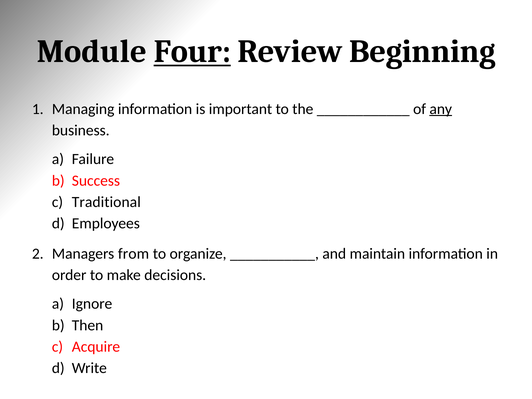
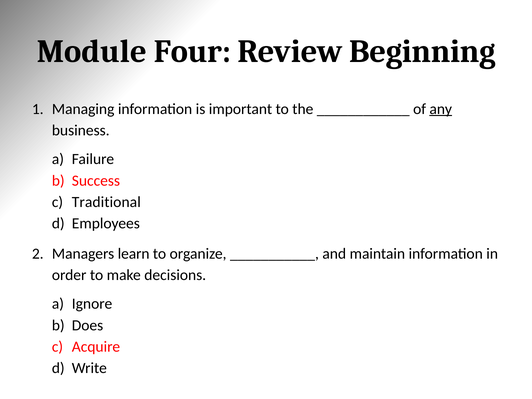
Four underline: present -> none
from: from -> learn
Then: Then -> Does
